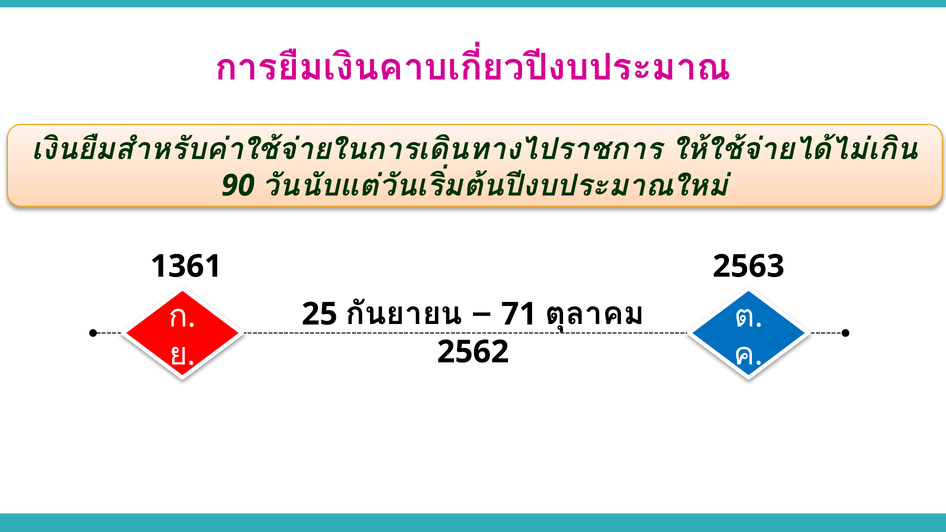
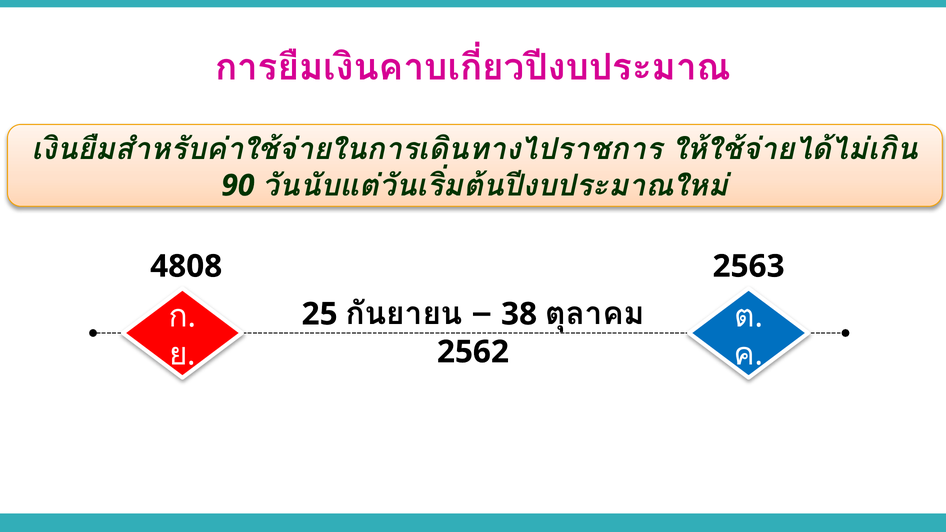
1361: 1361 -> 4808
71: 71 -> 38
